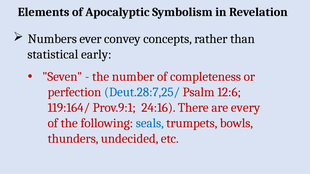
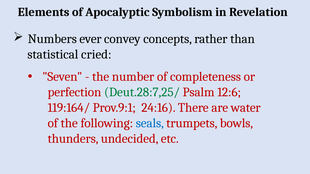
early: early -> cried
Deut.28:7,25/ colour: blue -> green
every: every -> water
